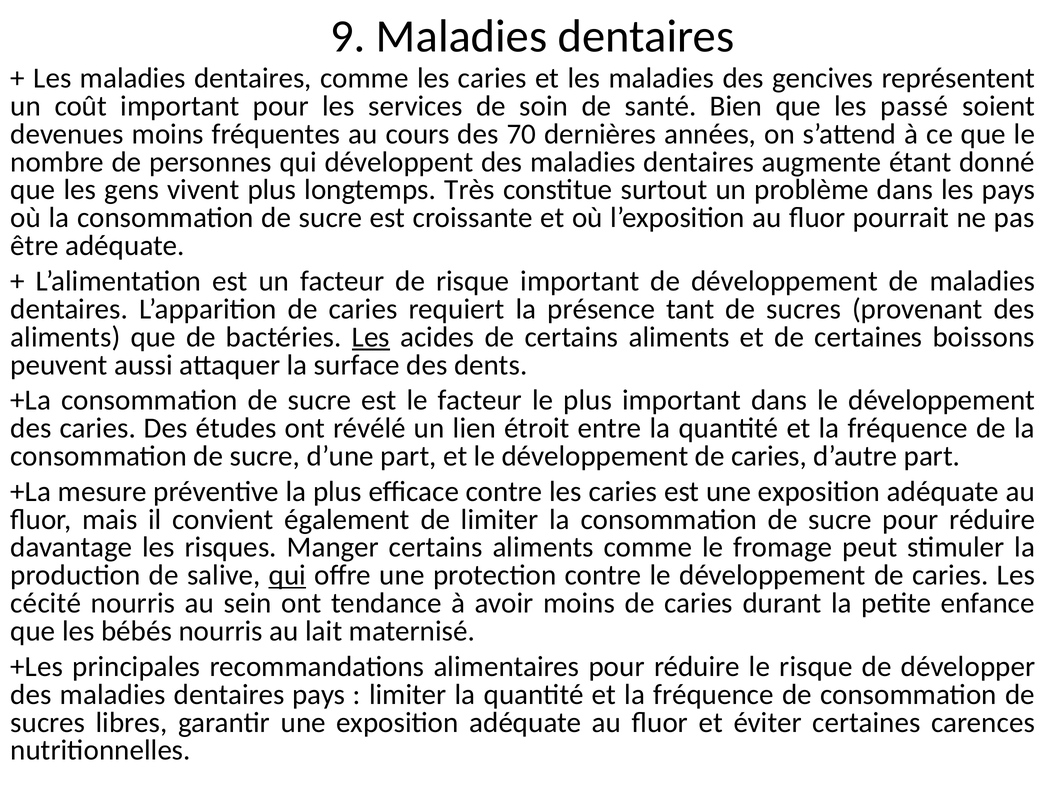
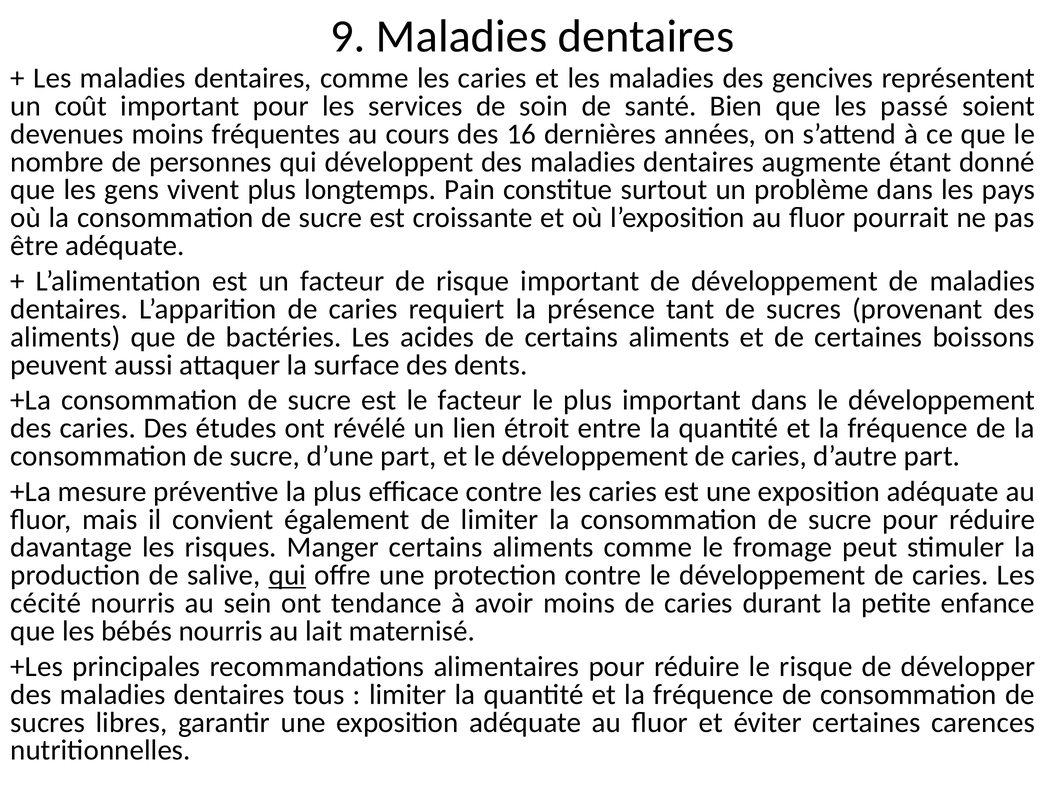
70: 70 -> 16
Très: Très -> Pain
Les at (371, 337) underline: present -> none
dentaires pays: pays -> tous
